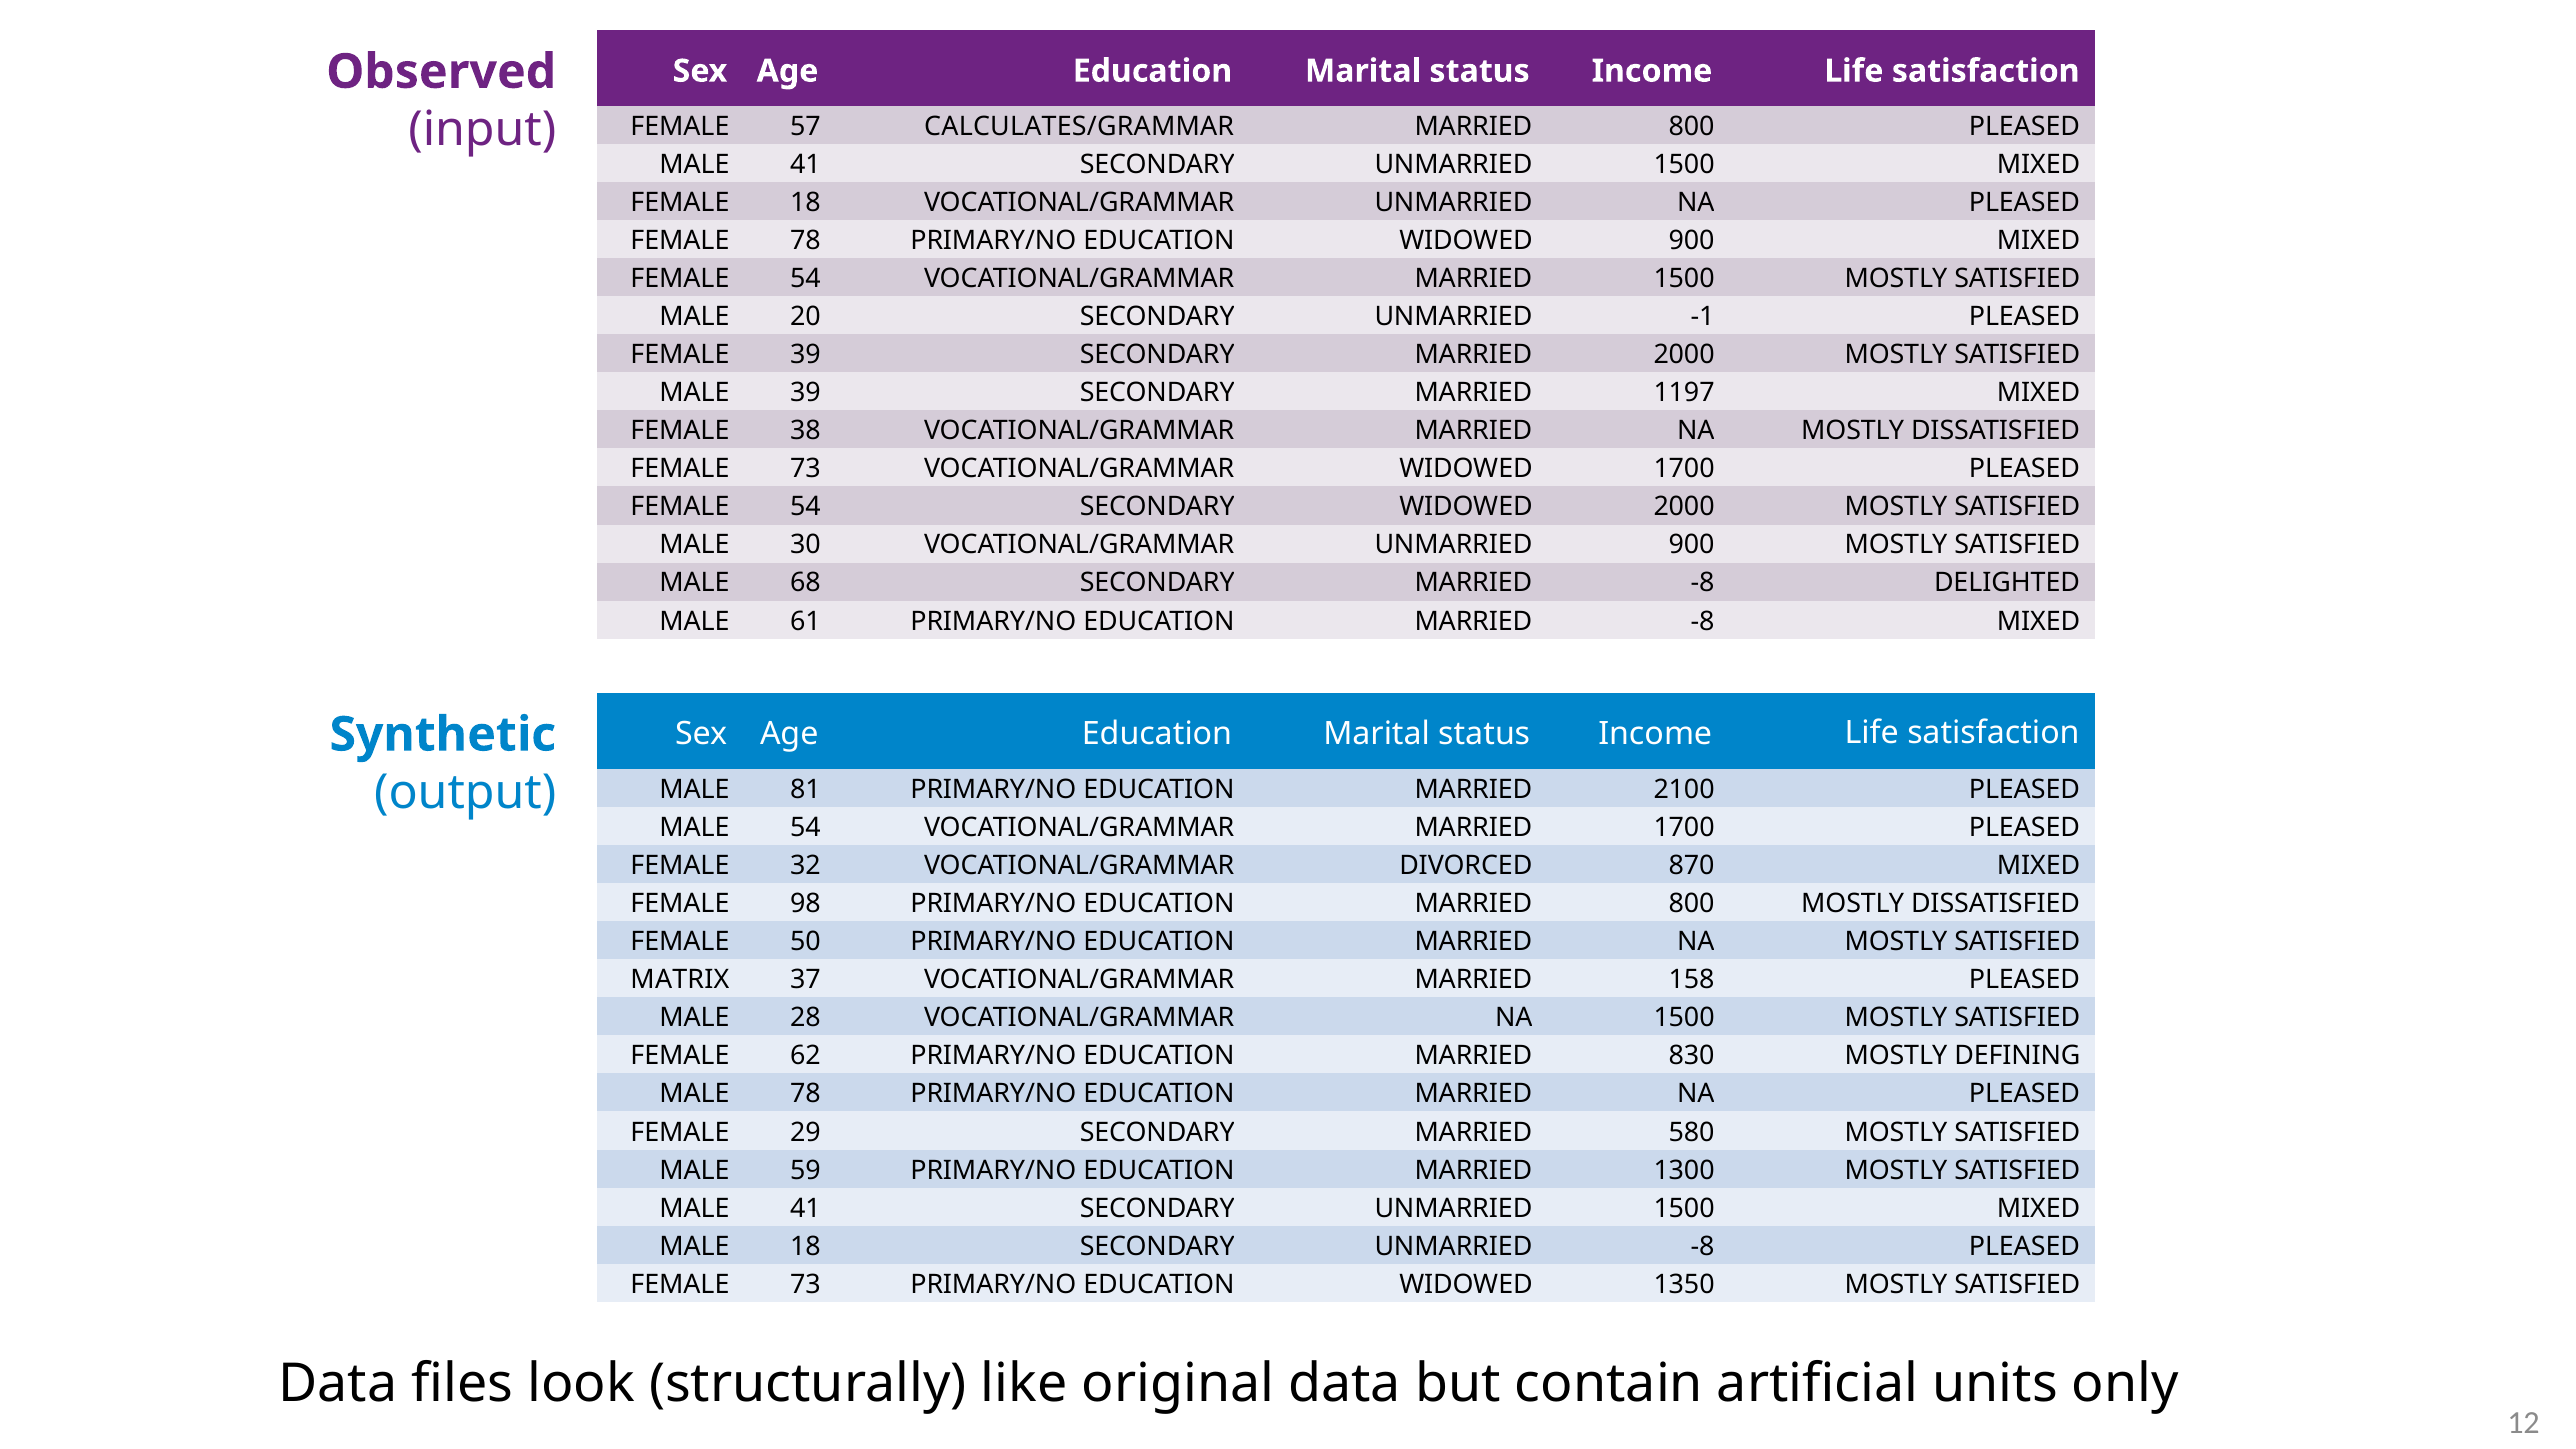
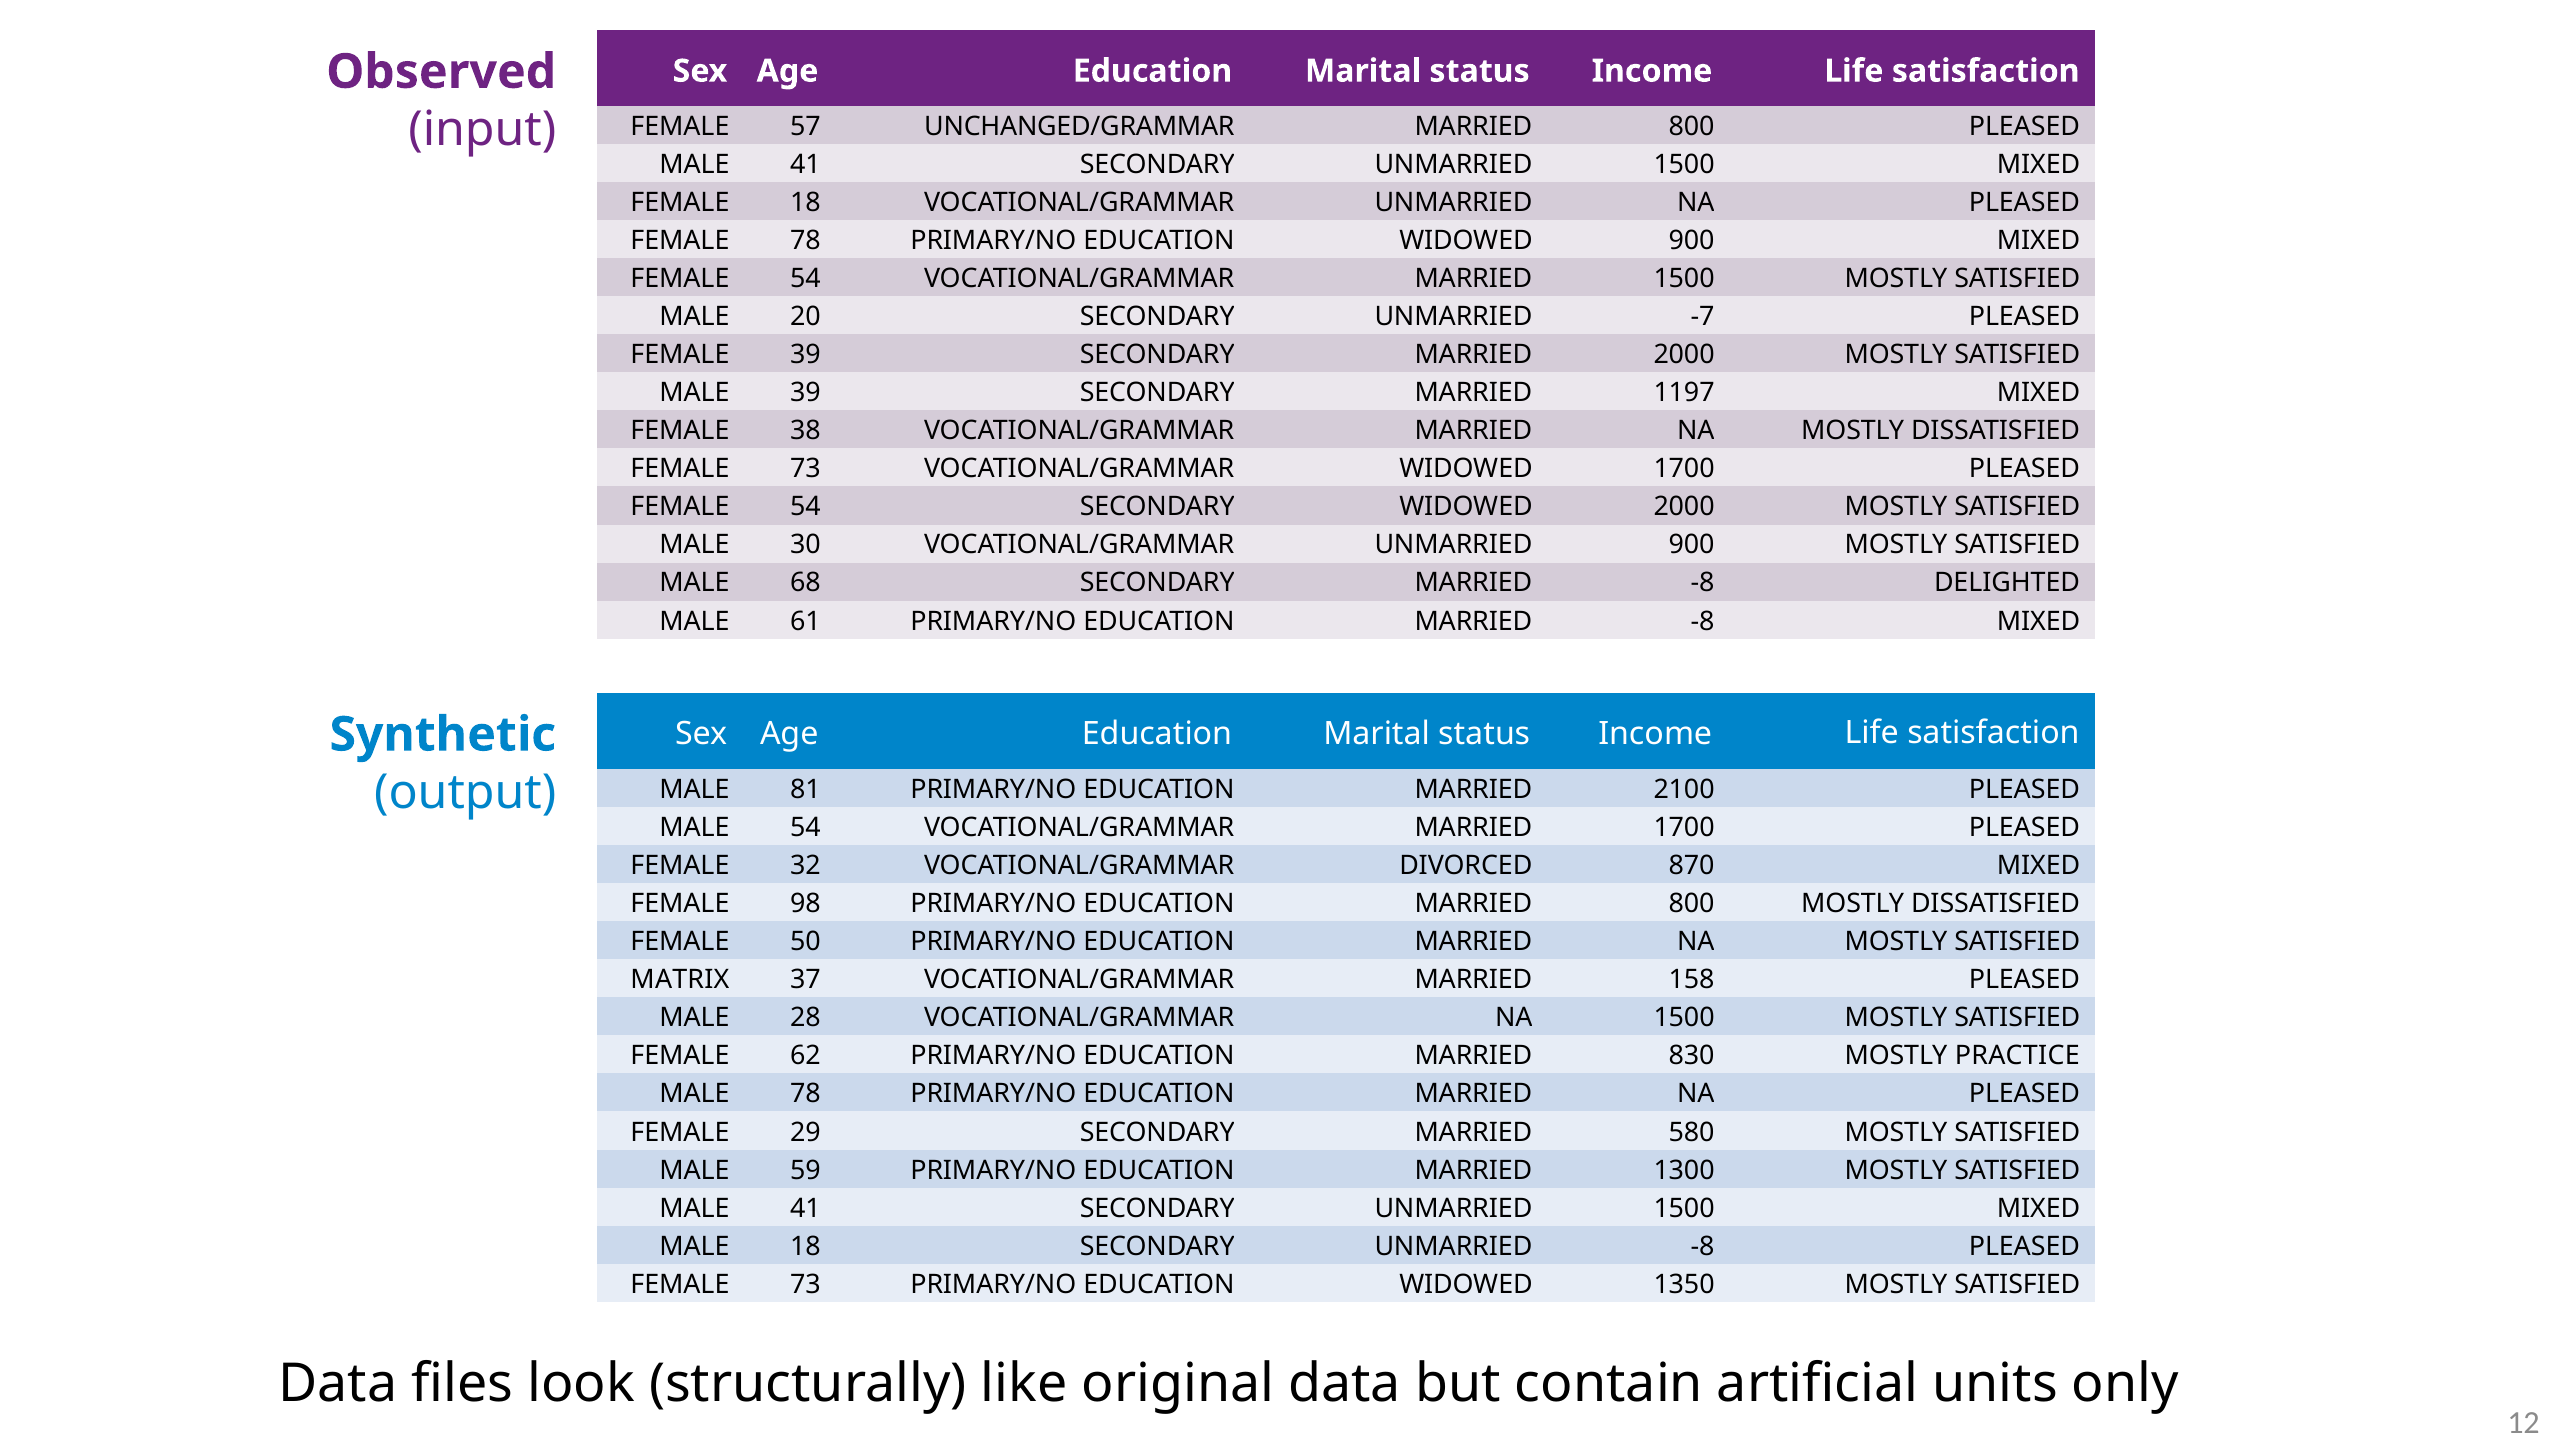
CALCULATES/GRAMMAR: CALCULATES/GRAMMAR -> UNCHANGED/GRAMMAR
-1: -1 -> -7
DEFINING: DEFINING -> PRACTICE
